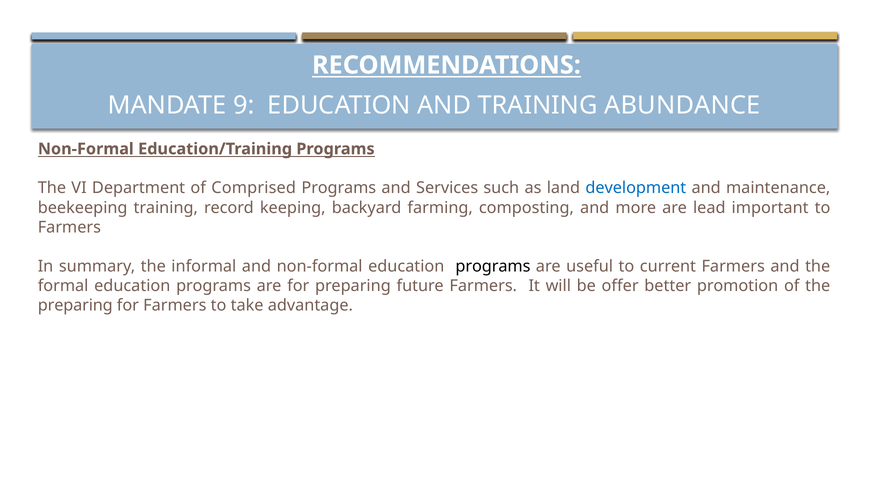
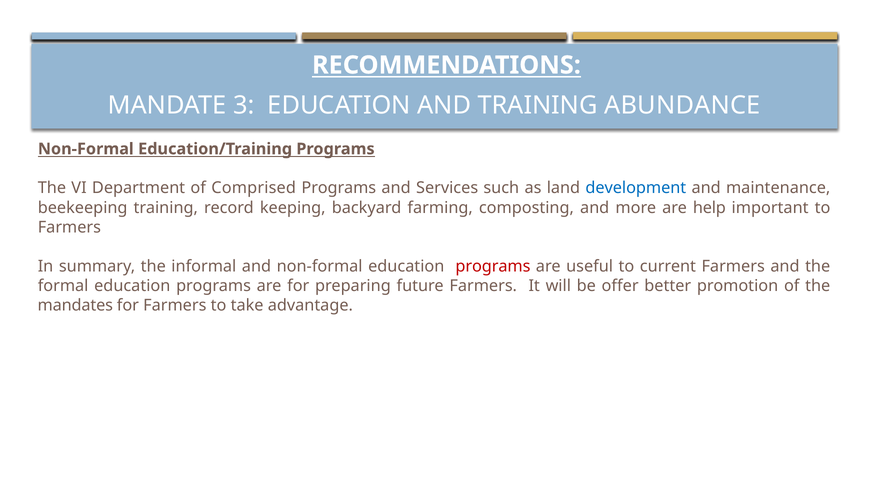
9: 9 -> 3
lead: lead -> help
programs at (493, 266) colour: black -> red
preparing at (75, 305): preparing -> mandates
